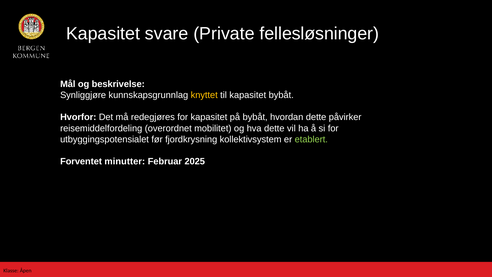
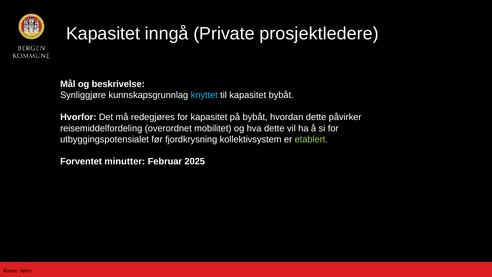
svare: svare -> inngå
fellesløsninger: fellesløsninger -> prosjektledere
knyttet colour: yellow -> light blue
